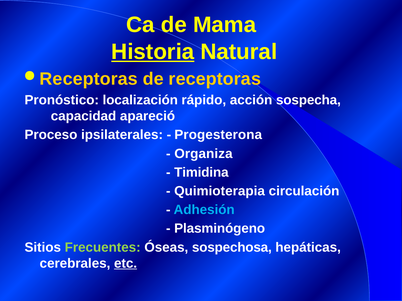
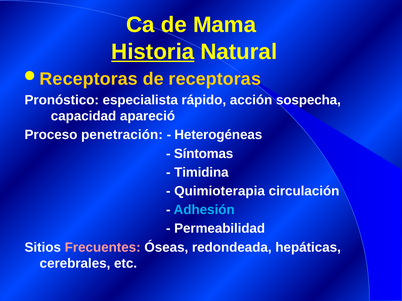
localización: localización -> especialista
ipsilaterales: ipsilaterales -> penetración
Progesterona: Progesterona -> Heterogéneas
Organiza: Organiza -> Síntomas
Plasminógeno: Plasminógeno -> Permeabilidad
Frecuentes colour: light green -> pink
sospechosa: sospechosa -> redondeada
etc underline: present -> none
